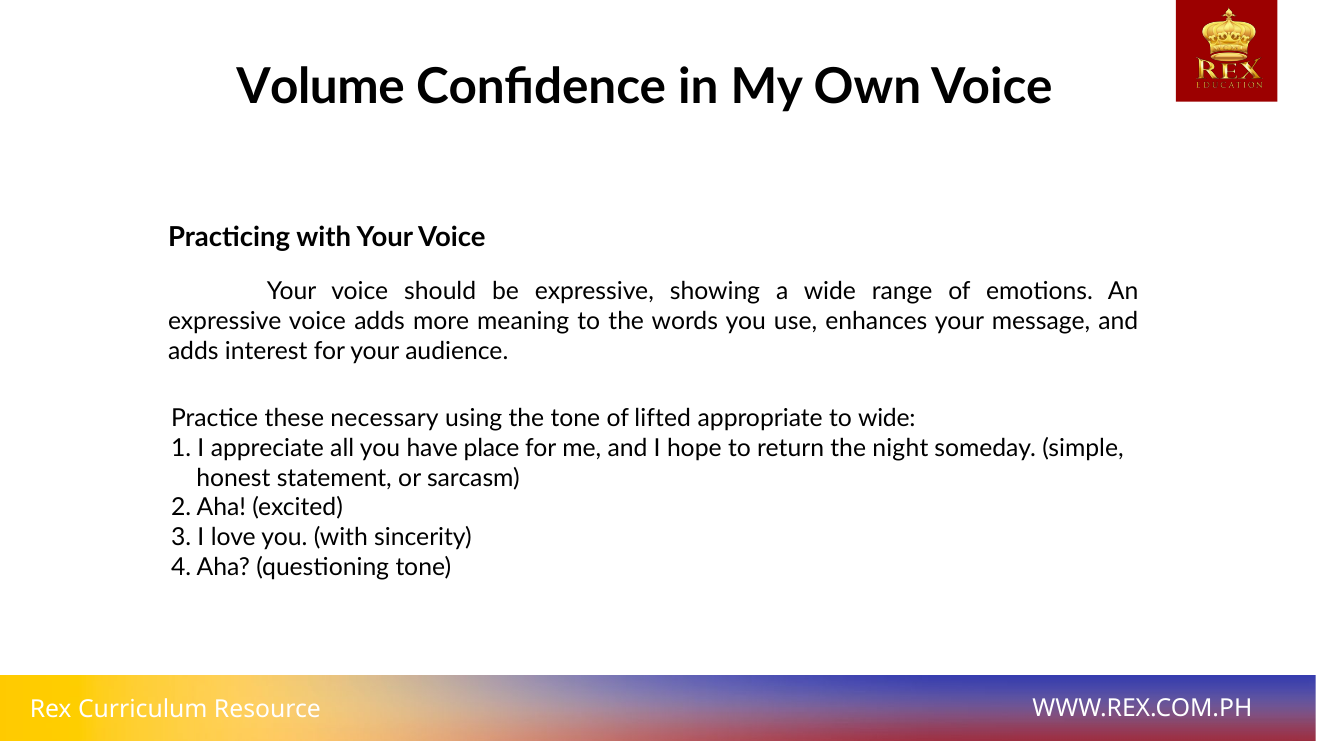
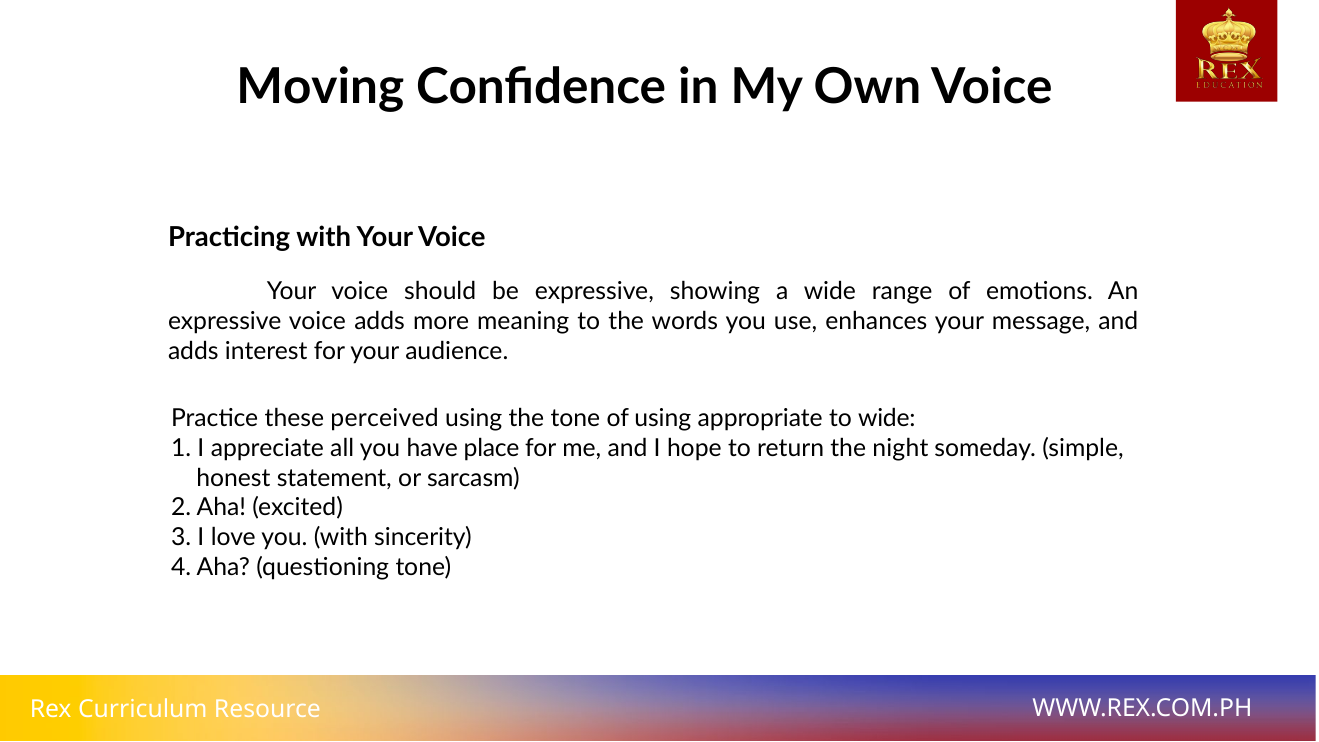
Volume: Volume -> Moving
necessary: necessary -> perceived
of lifted: lifted -> using
